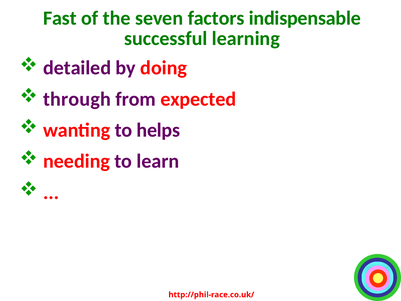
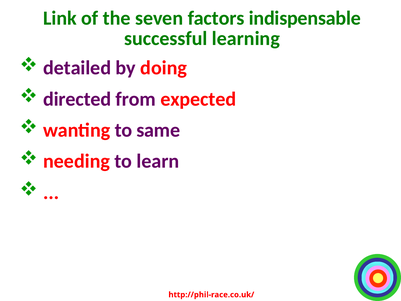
Fast: Fast -> Link
through: through -> directed
helps: helps -> same
